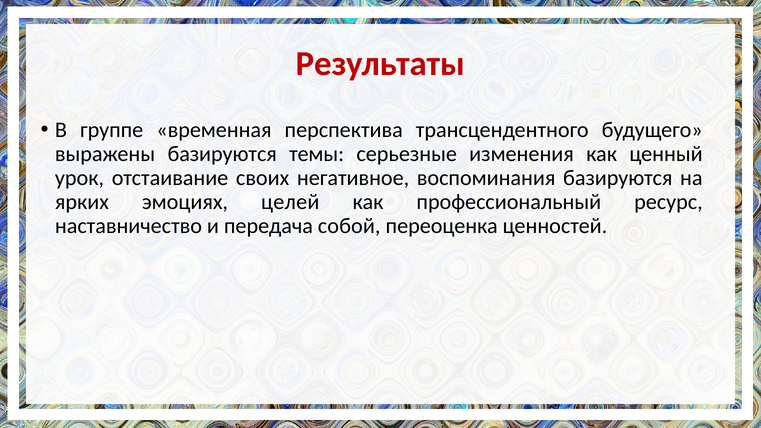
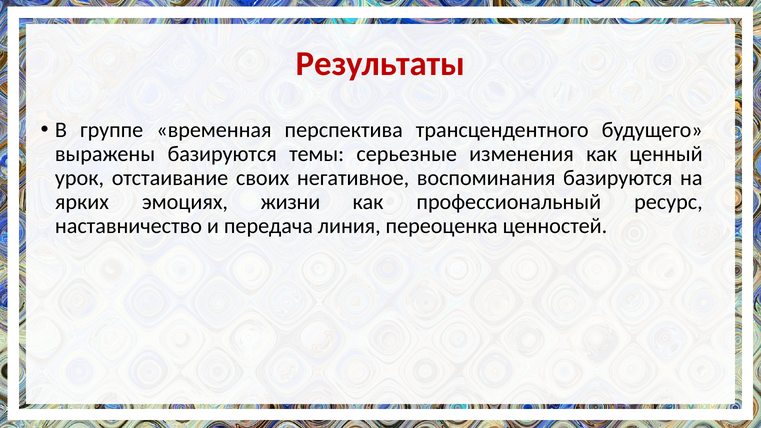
целей: целей -> жизни
собой: собой -> линия
